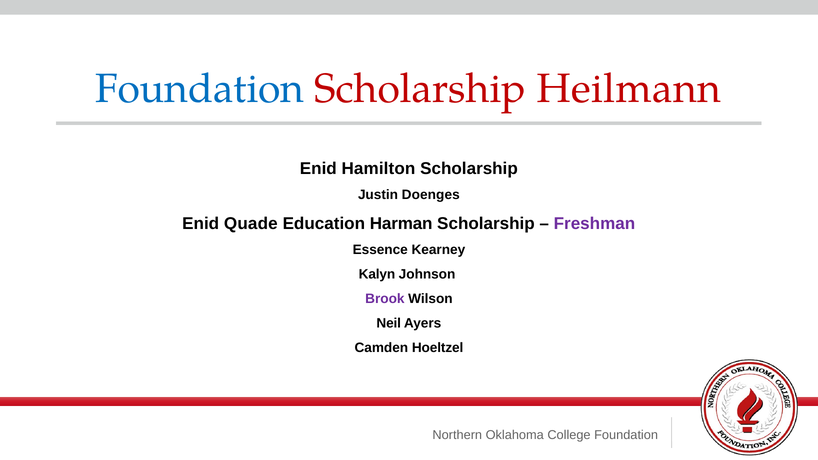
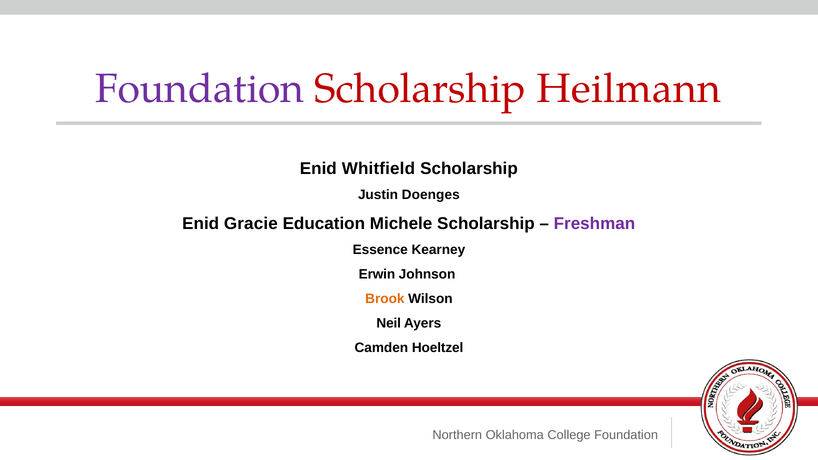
Foundation at (200, 89) colour: blue -> purple
Hamilton: Hamilton -> Whitfield
Quade: Quade -> Gracie
Harman: Harman -> Michele
Kalyn: Kalyn -> Erwin
Brook colour: purple -> orange
